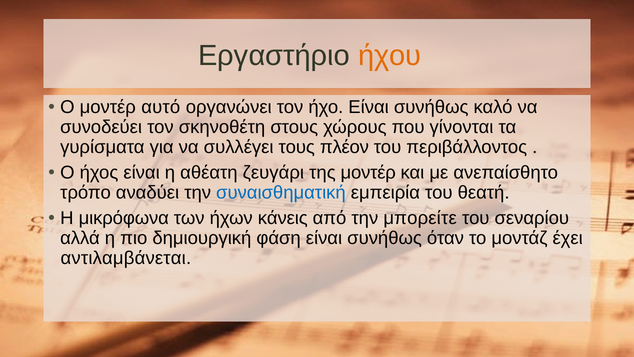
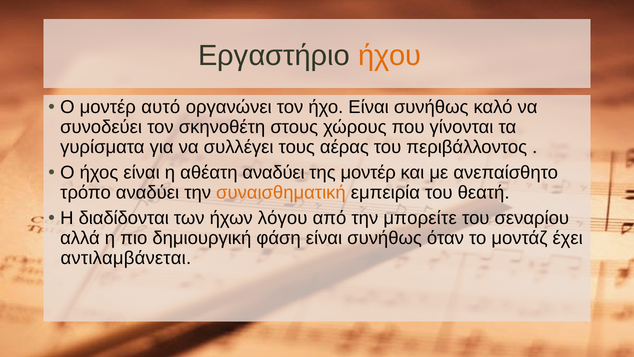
πλέον: πλέον -> αέρας
αθέατη ζευγάρι: ζευγάρι -> αναδύει
συναισθηματική colour: blue -> orange
μικρόφωνα: μικρόφωνα -> διαδίδονται
κάνεις: κάνεις -> λόγου
